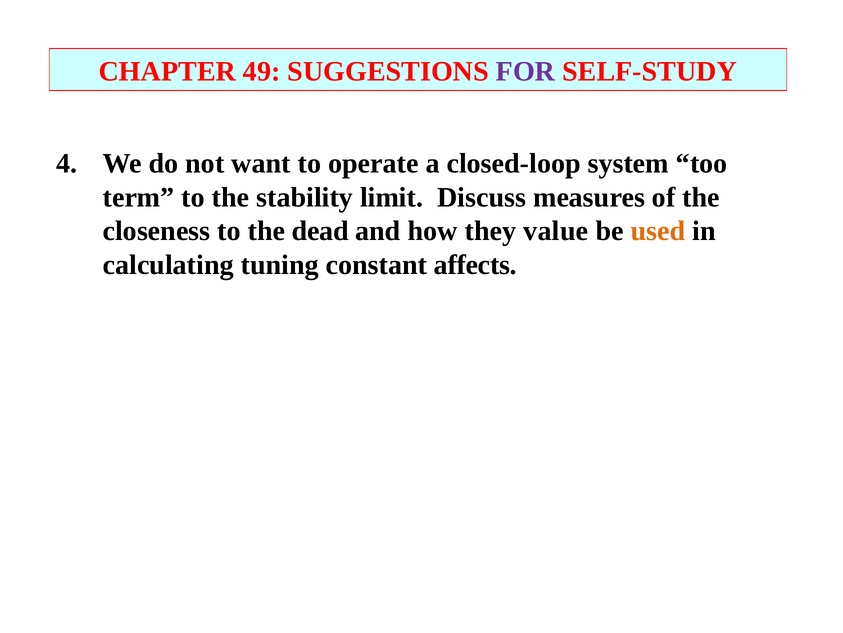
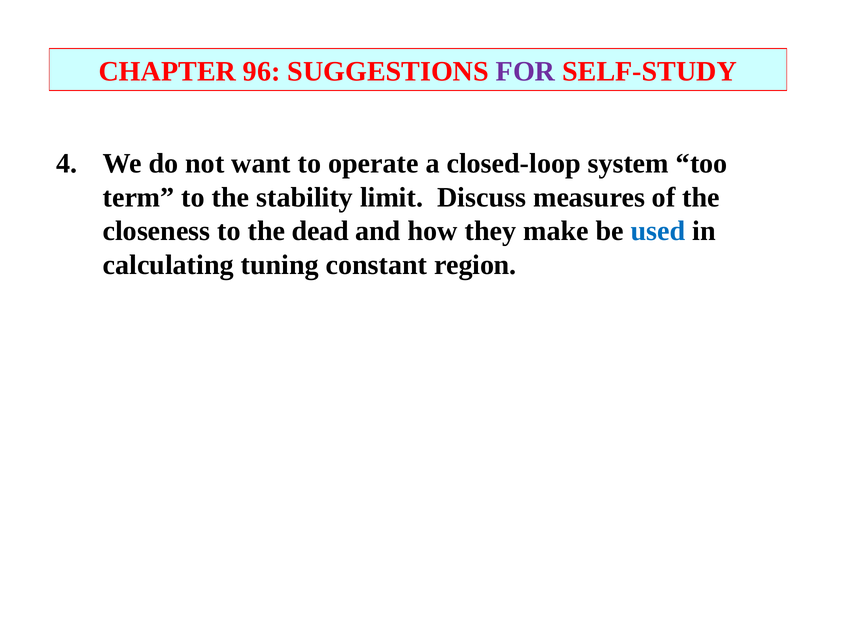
49: 49 -> 96
value: value -> make
used colour: orange -> blue
affects: affects -> region
